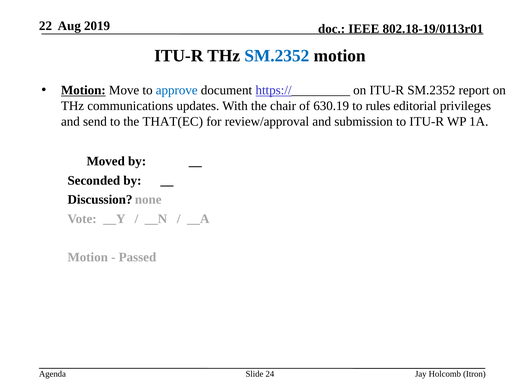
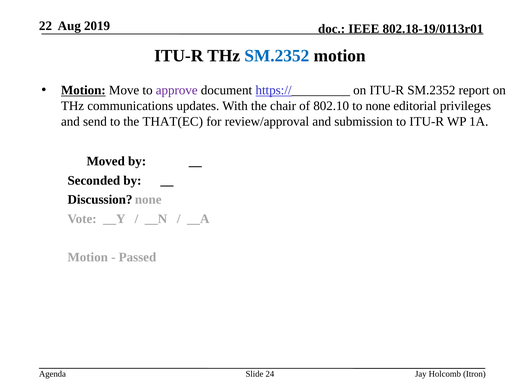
approve colour: blue -> purple
630.19: 630.19 -> 802.10
rules: rules -> none
